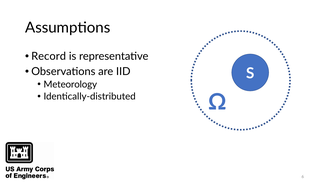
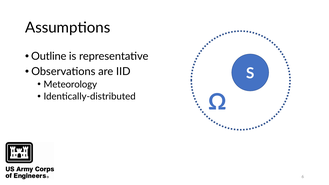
Record: Record -> Outline
